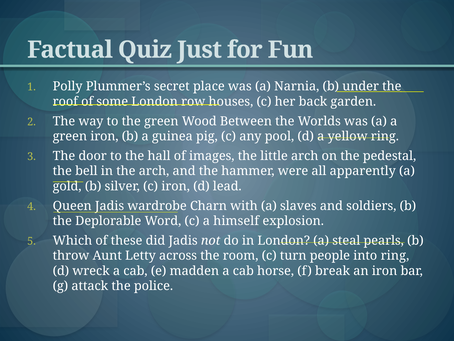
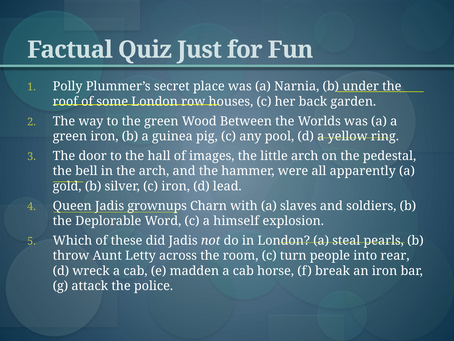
wardrobe: wardrobe -> grownups
into ring: ring -> rear
